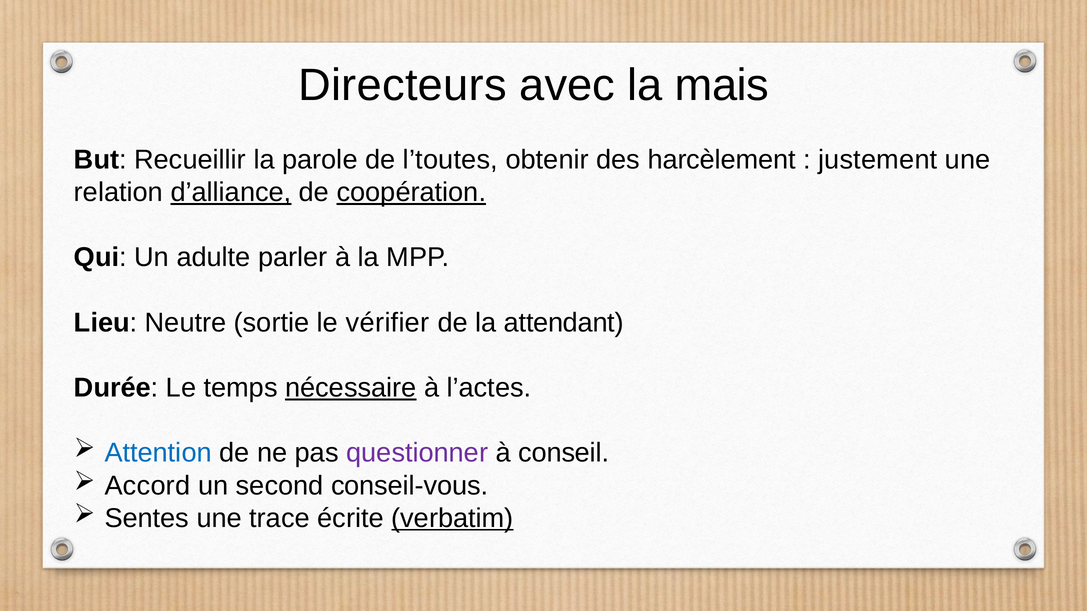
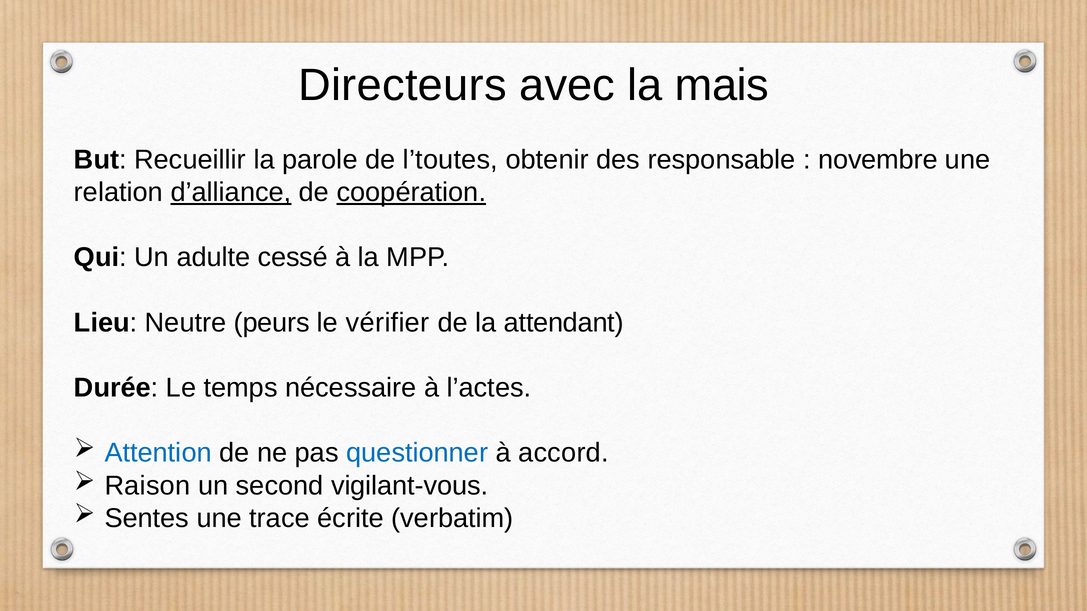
harcèlement: harcèlement -> responsable
justement: justement -> novembre
parler: parler -> cessé
sortie: sortie -> peurs
nécessaire underline: present -> none
questionner colour: purple -> blue
conseil: conseil -> accord
Accord: Accord -> Raison
conseil-vous: conseil-vous -> vigilant-vous
verbatim underline: present -> none
